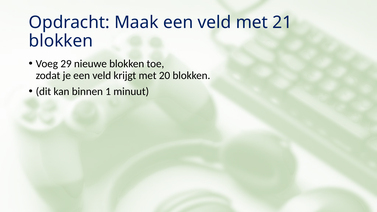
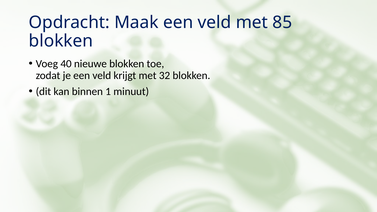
21: 21 -> 85
29: 29 -> 40
20: 20 -> 32
